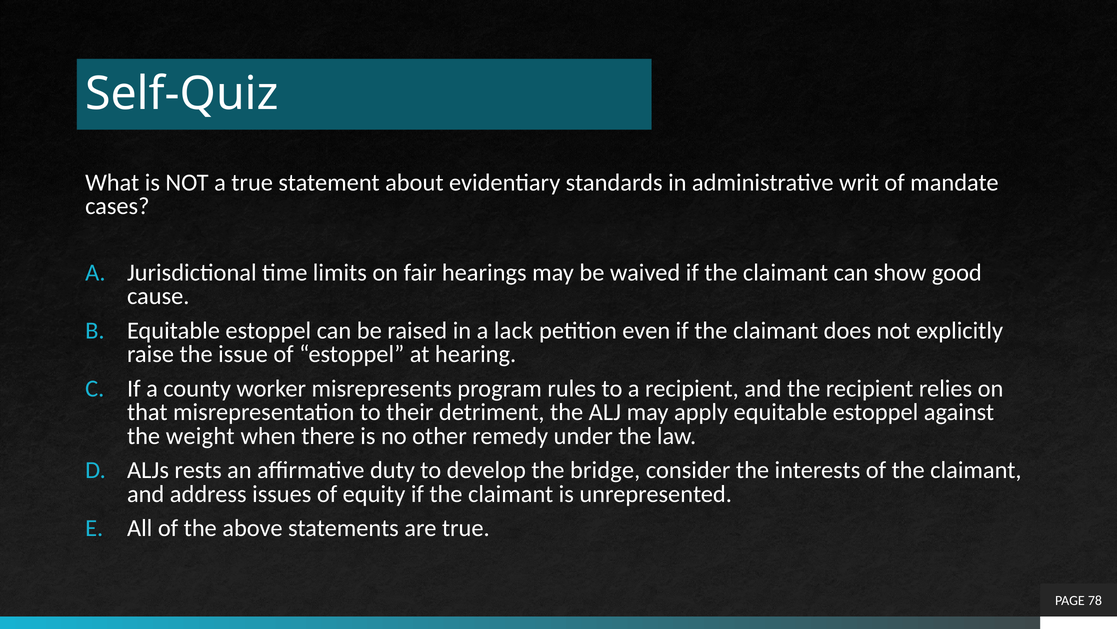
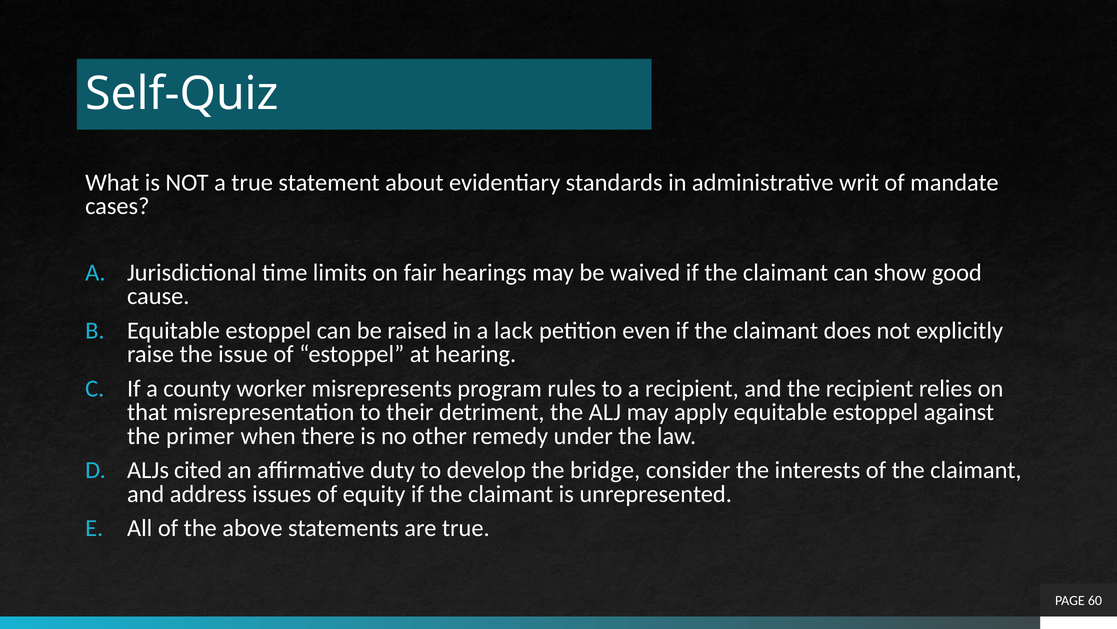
weight: weight -> primer
rests: rests -> cited
78: 78 -> 60
